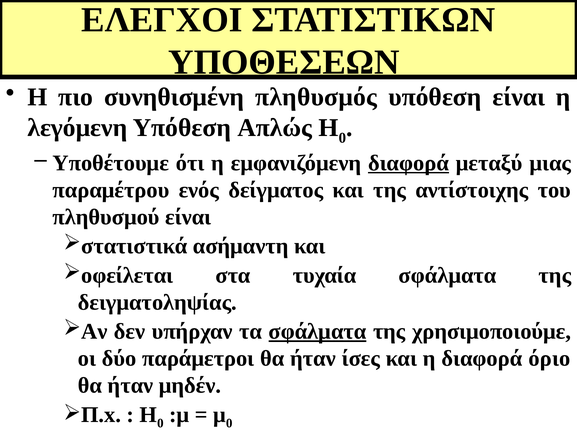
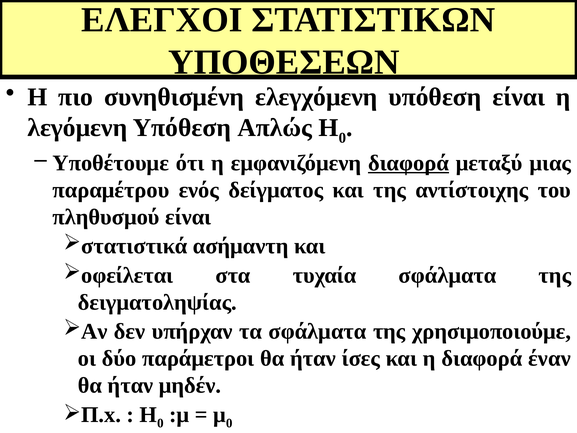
πληθυσμός: πληθυσμός -> ελεγχόμενη
σφάλματα at (318, 331) underline: present -> none
όριο: όριο -> έναν
